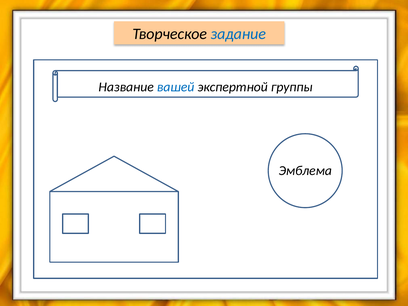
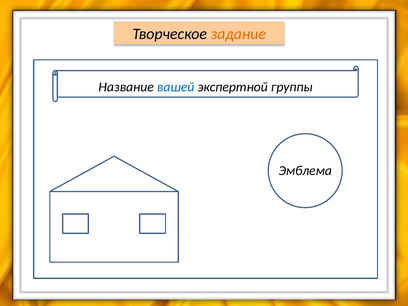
задание colour: blue -> orange
